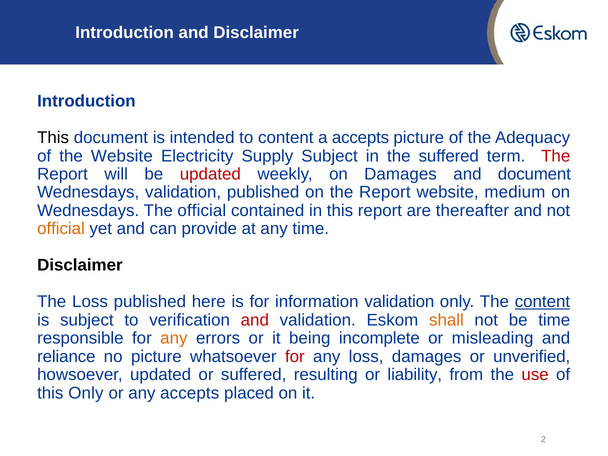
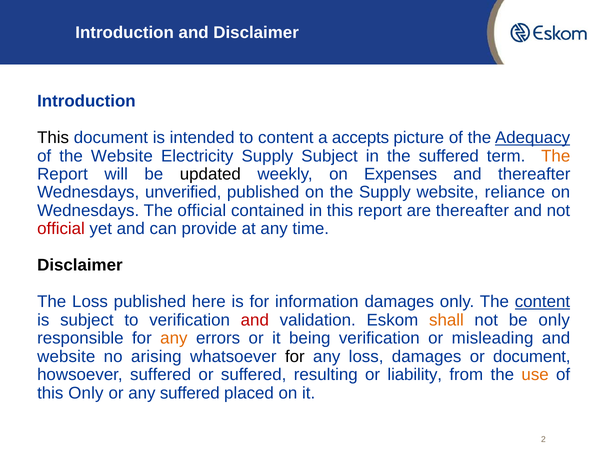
Adequacy underline: none -> present
The at (556, 156) colour: red -> orange
updated at (210, 174) colour: red -> black
on Damages: Damages -> Expenses
and document: document -> thereafter
Wednesdays validation: validation -> unverified
on the Report: Report -> Supply
medium: medium -> reliance
official at (61, 229) colour: orange -> red
information validation: validation -> damages
be time: time -> only
being incomplete: incomplete -> verification
reliance at (66, 357): reliance -> website
no picture: picture -> arising
for at (295, 357) colour: red -> black
or unverified: unverified -> document
howsoever updated: updated -> suffered
use colour: red -> orange
any accepts: accepts -> suffered
